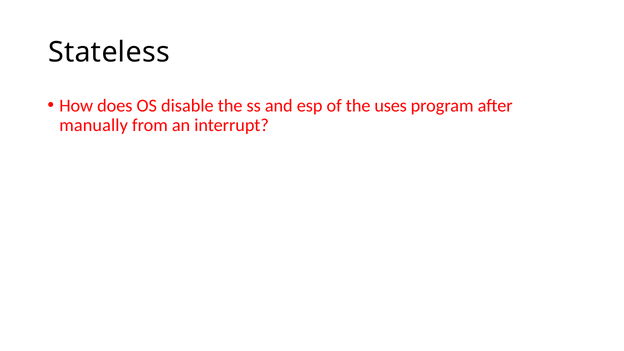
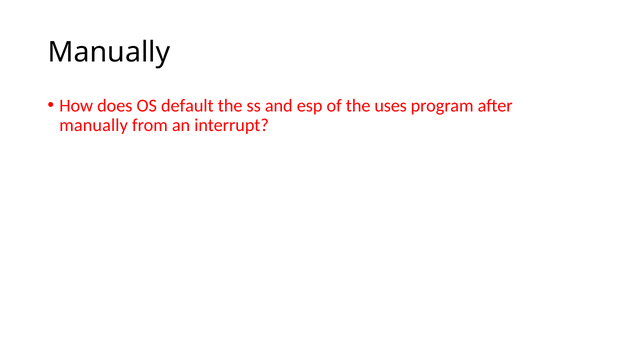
Stateless at (109, 52): Stateless -> Manually
disable: disable -> default
